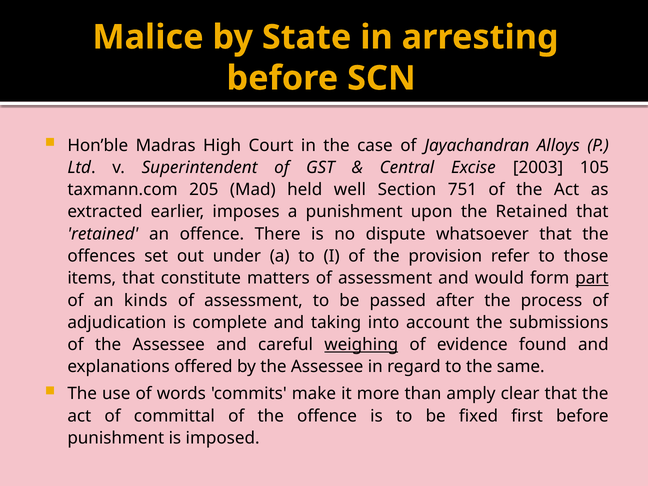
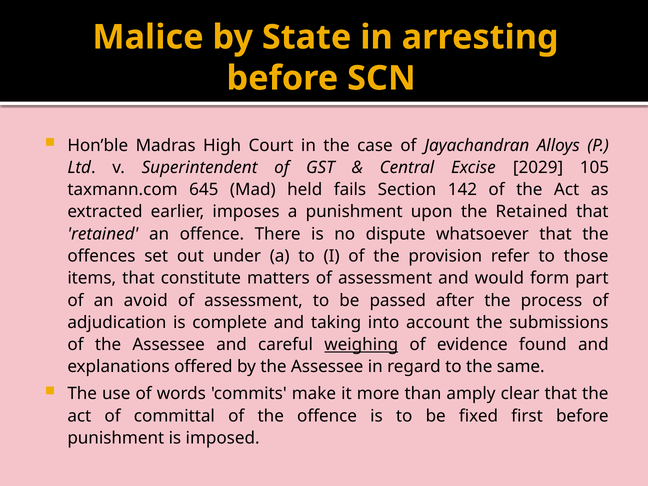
2003: 2003 -> 2029
205: 205 -> 645
well: well -> fails
751: 751 -> 142
part underline: present -> none
kinds: kinds -> avoid
